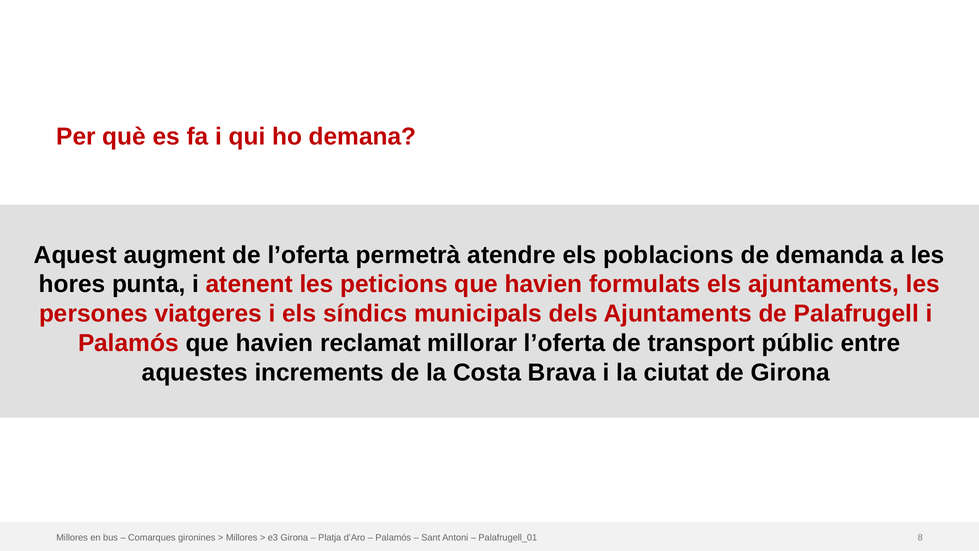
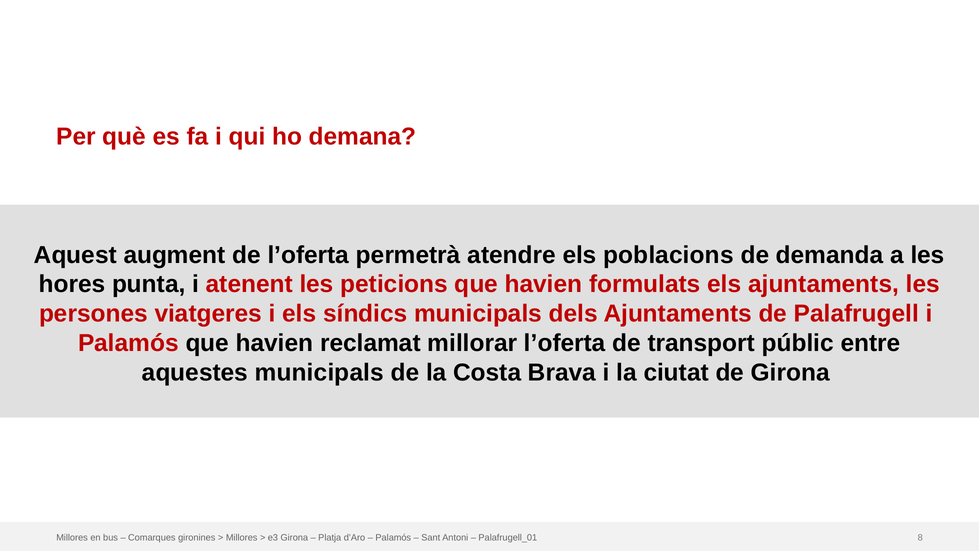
aquestes increments: increments -> municipals
